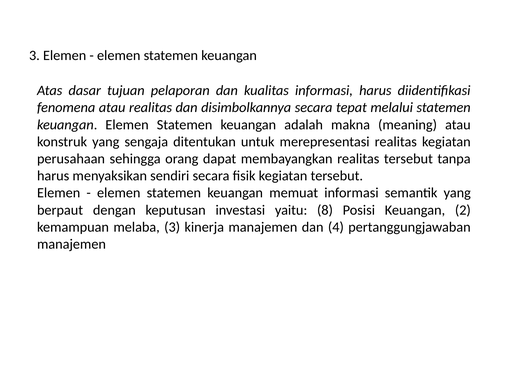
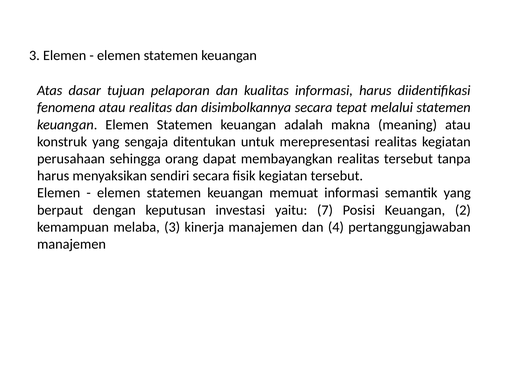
8: 8 -> 7
